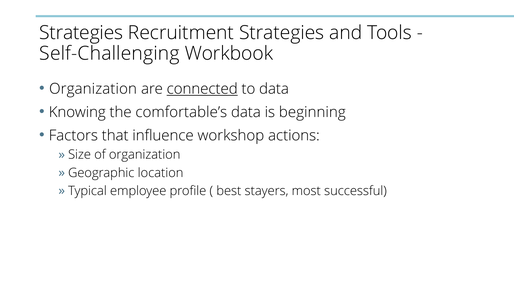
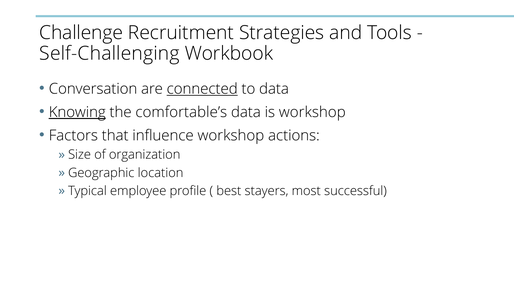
Strategies at (81, 33): Strategies -> Challenge
Organization at (93, 89): Organization -> Conversation
Knowing underline: none -> present
is beginning: beginning -> workshop
